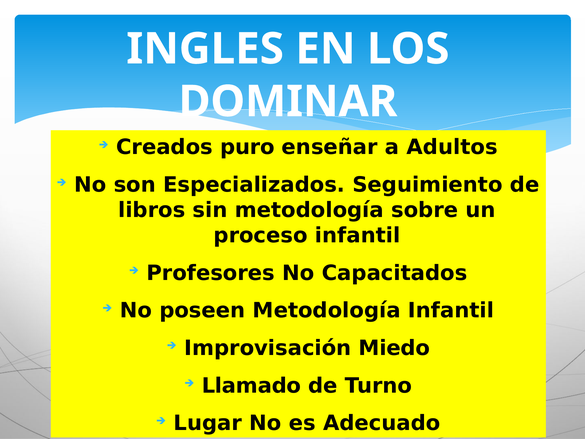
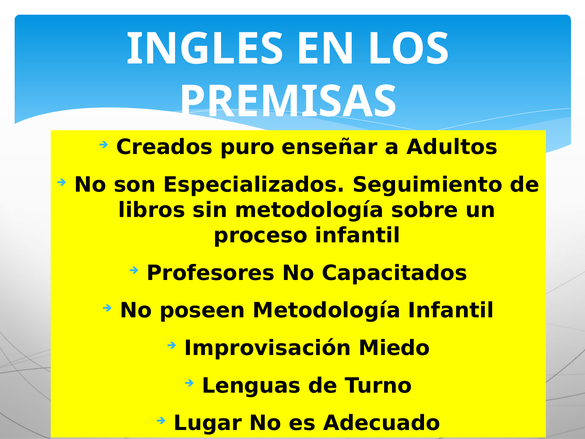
DOMINAR: DOMINAR -> PREMISAS
Llamado: Llamado -> Lenguas
